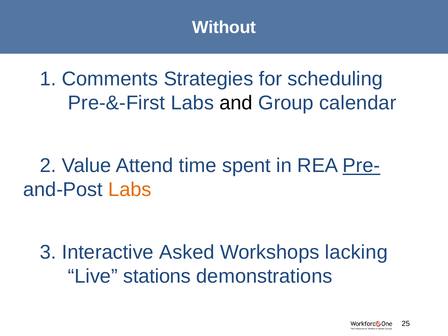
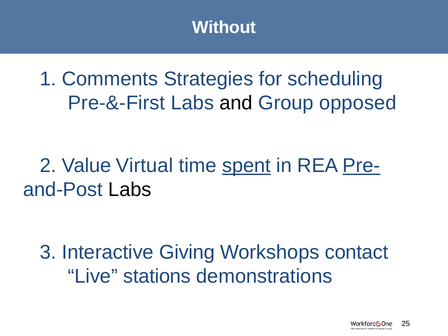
calendar: calendar -> opposed
Attend: Attend -> Virtual
spent underline: none -> present
Labs at (130, 190) colour: orange -> black
Asked: Asked -> Giving
lacking: lacking -> contact
